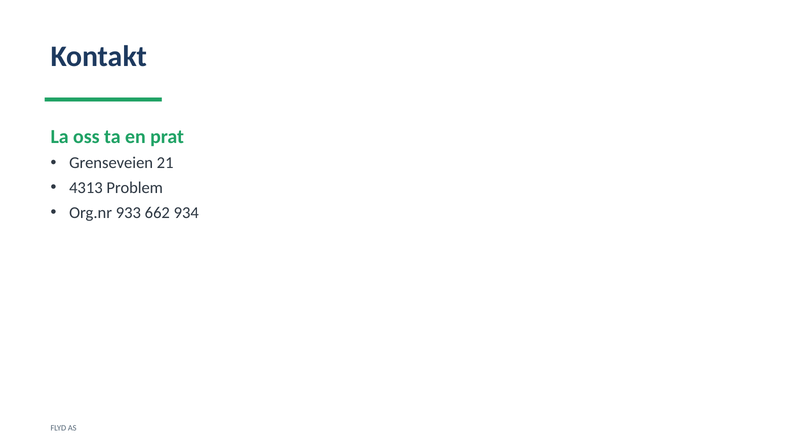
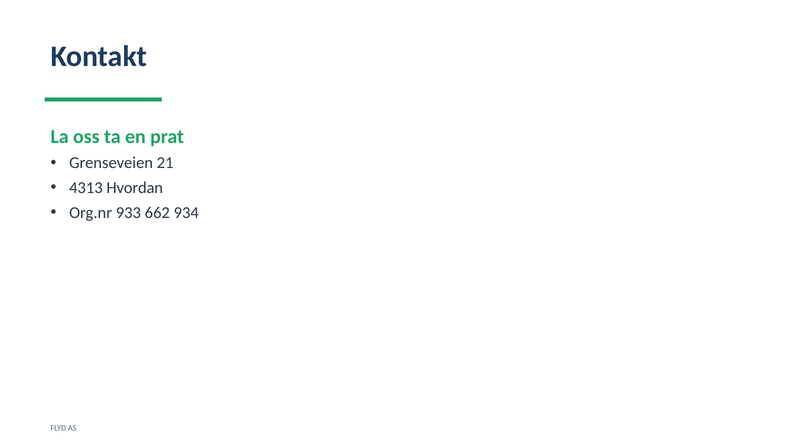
Problem: Problem -> Hvordan
